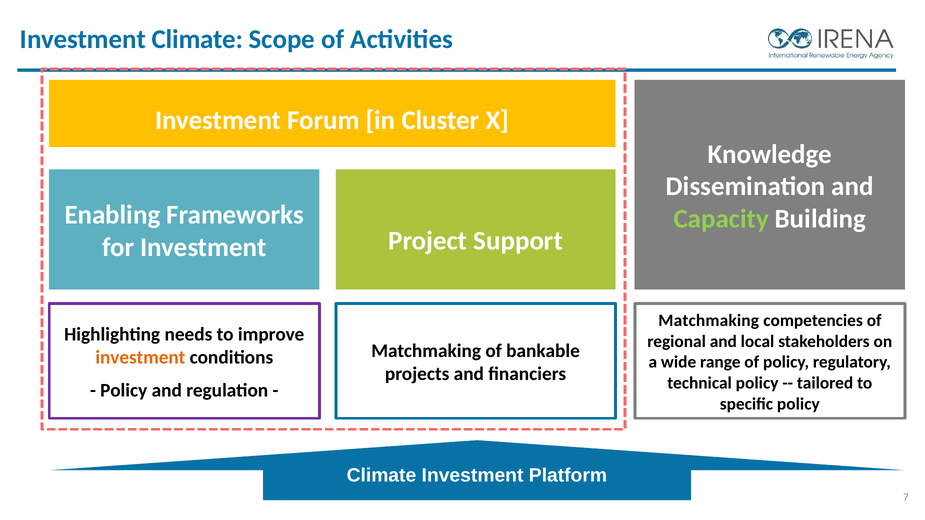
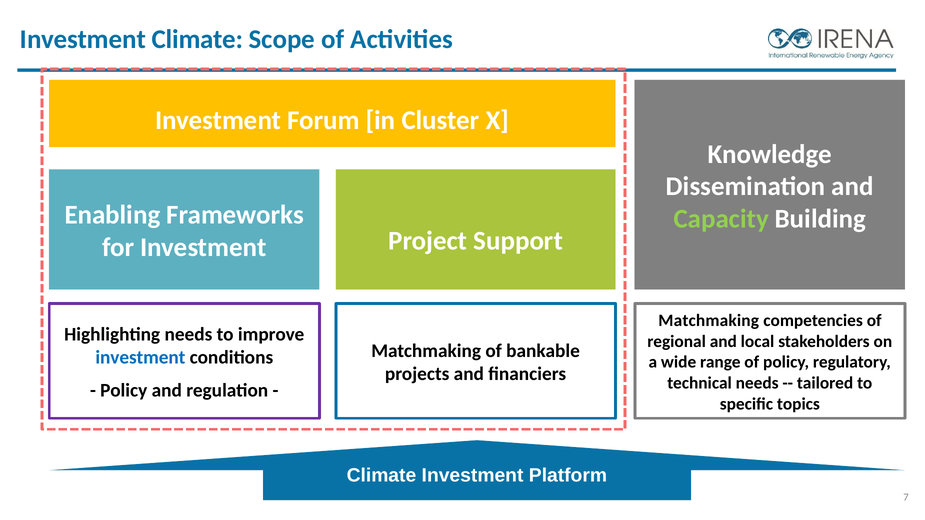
investment at (140, 358) colour: orange -> blue
technical policy: policy -> needs
specific policy: policy -> topics
